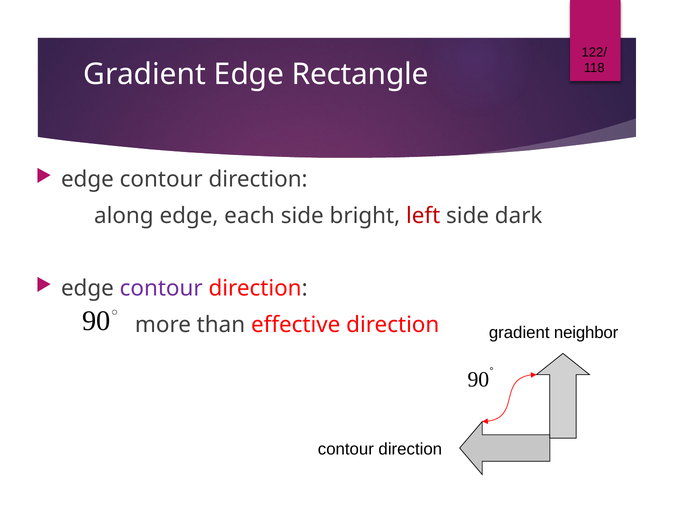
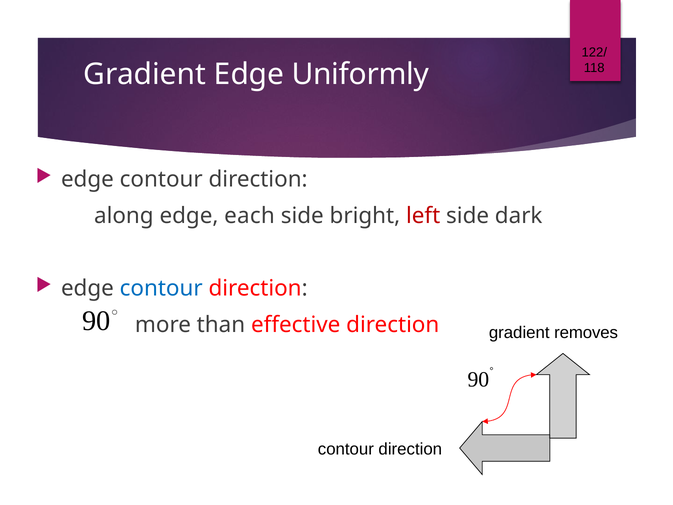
Rectangle: Rectangle -> Uniformly
contour at (161, 288) colour: purple -> blue
neighbor: neighbor -> removes
